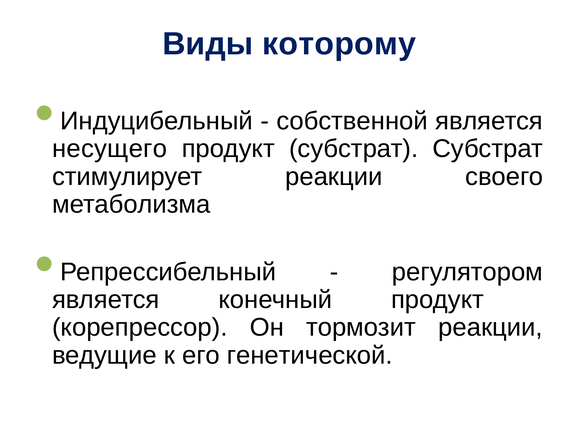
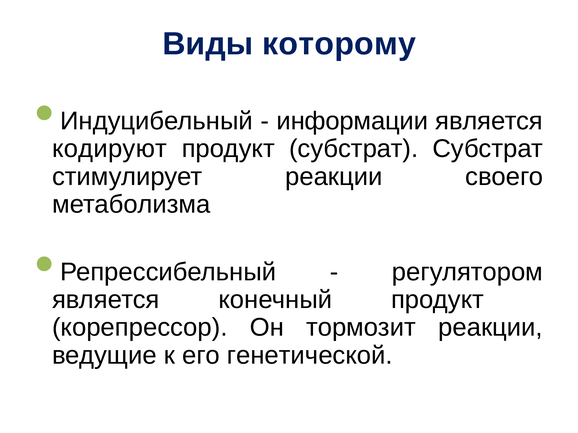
собственной: собственной -> информации
несущего: несущего -> кодируют
